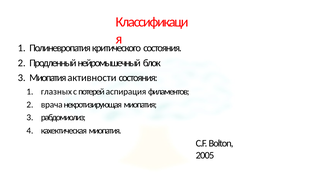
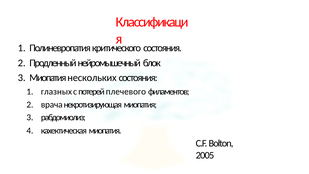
активности: активности -> нескольких
аспирация: аспирация -> плечевого
